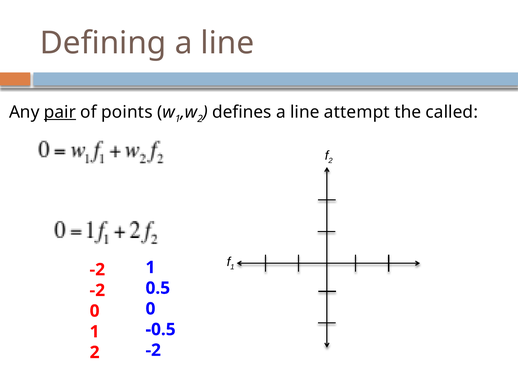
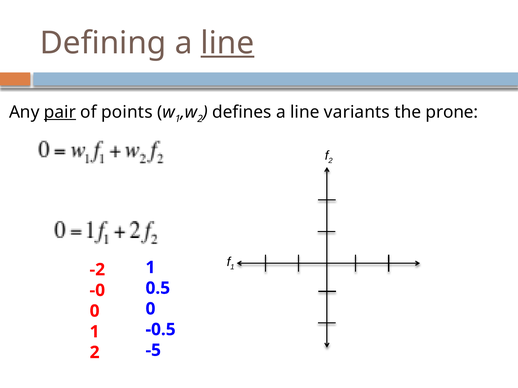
line at (227, 43) underline: none -> present
attempt: attempt -> variants
called: called -> prone
-2 at (97, 291): -2 -> -0
-2 at (153, 351): -2 -> -5
